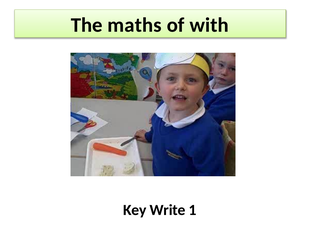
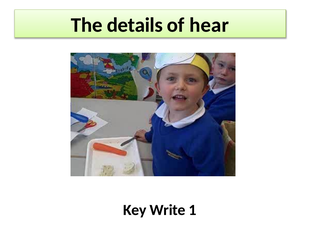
maths: maths -> details
with: with -> hear
